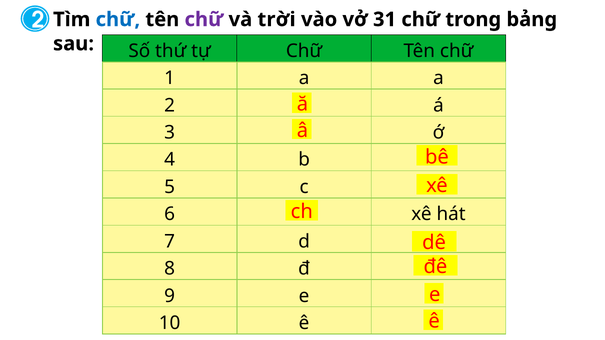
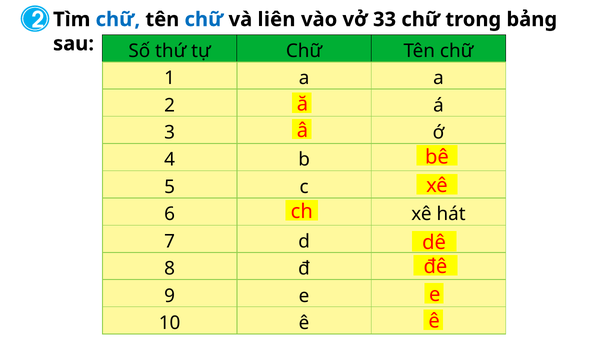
chữ at (204, 19) colour: purple -> blue
trời: trời -> liên
31: 31 -> 33
